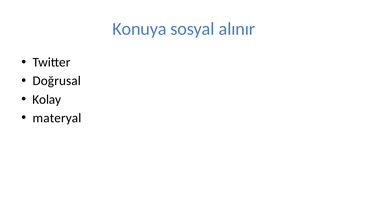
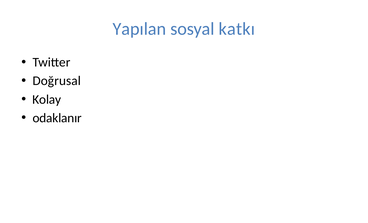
Konuya: Konuya -> Yapılan
alınır: alınır -> katkı
materyal: materyal -> odaklanır
